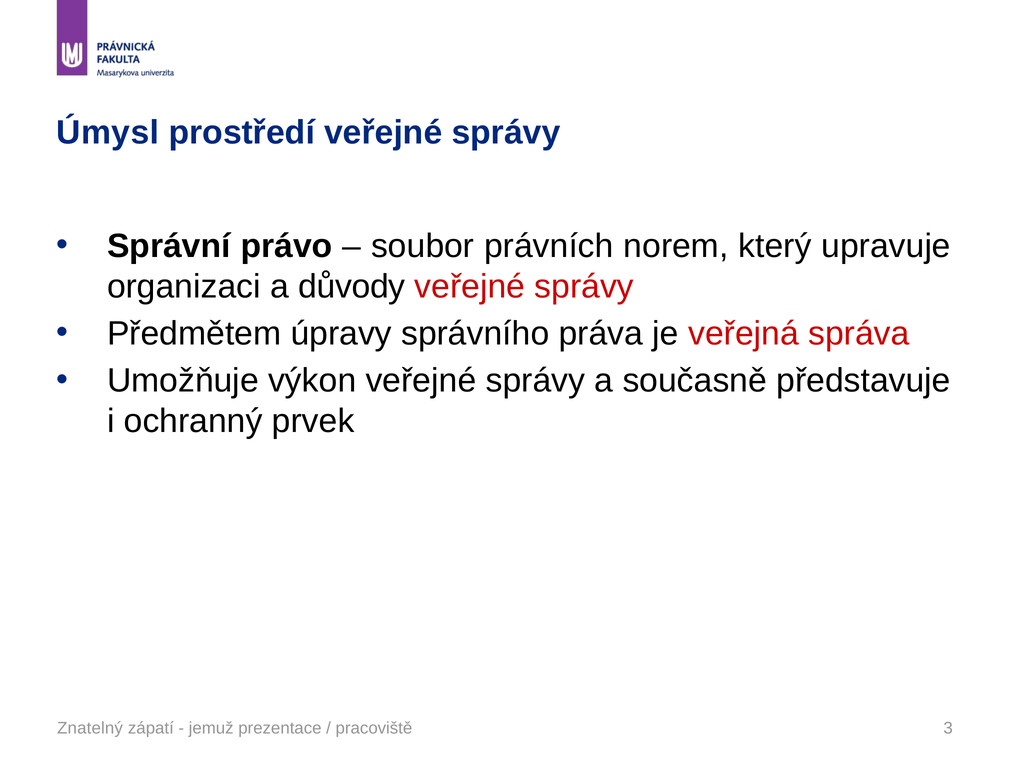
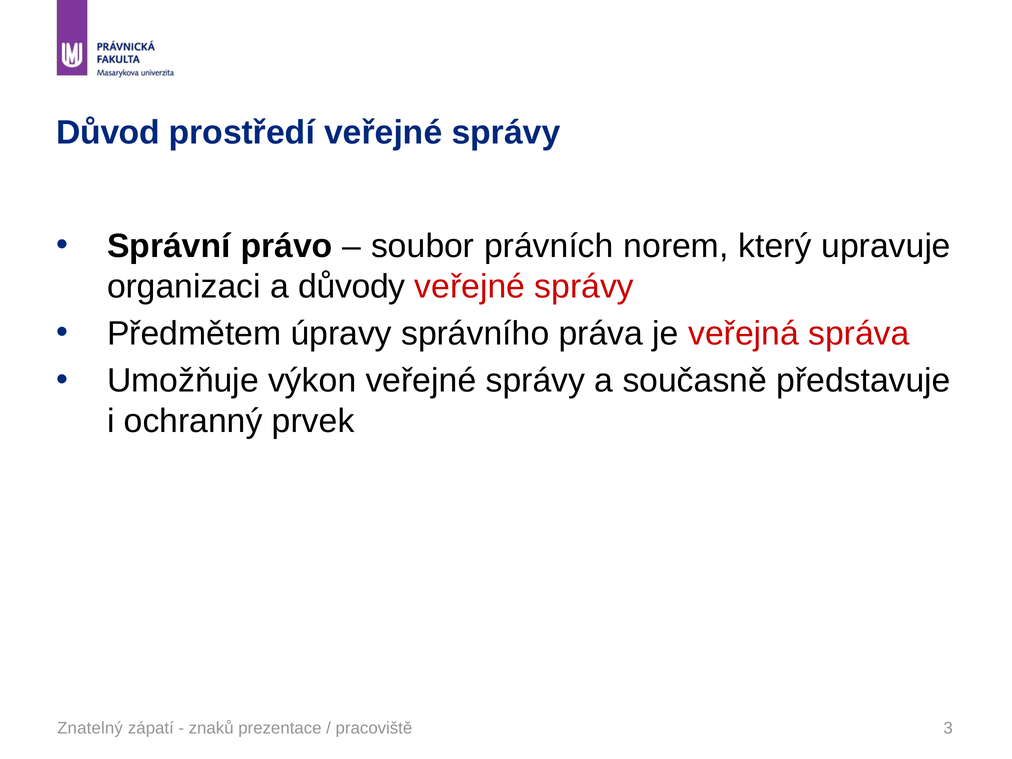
Úmysl: Úmysl -> Důvod
jemuž: jemuž -> znaků
